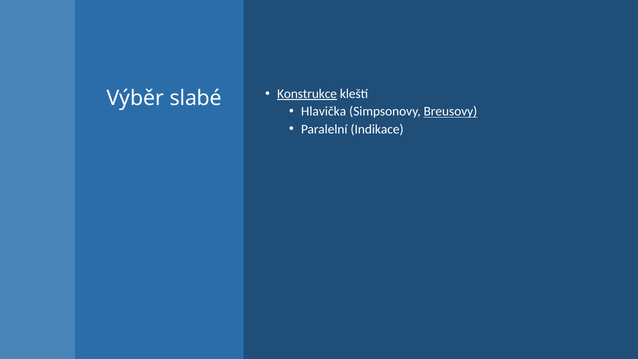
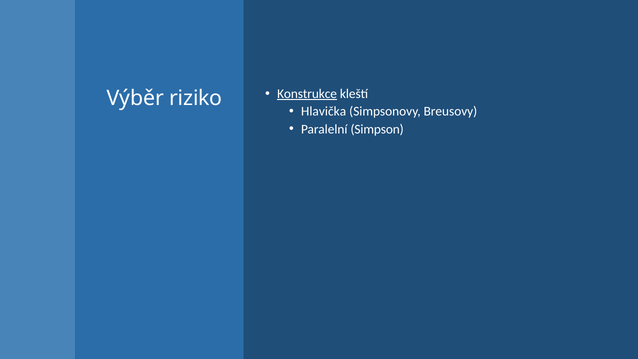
slabé: slabé -> riziko
Breusovy underline: present -> none
Indikace: Indikace -> Simpson
